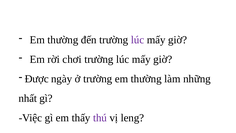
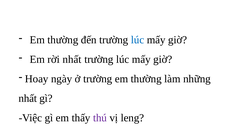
lúc at (138, 40) colour: purple -> blue
rời chơi: chơi -> nhất
Được: Được -> Hoay
